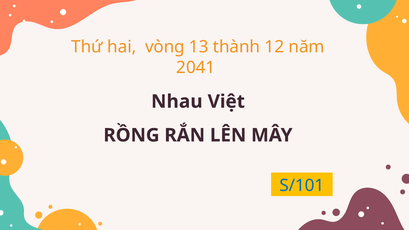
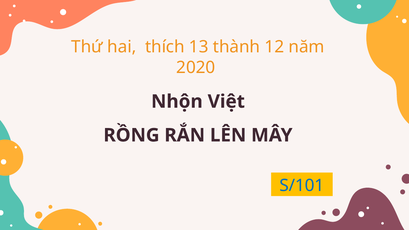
vòng: vòng -> thích
2041: 2041 -> 2020
Nhau: Nhau -> Nhộn
